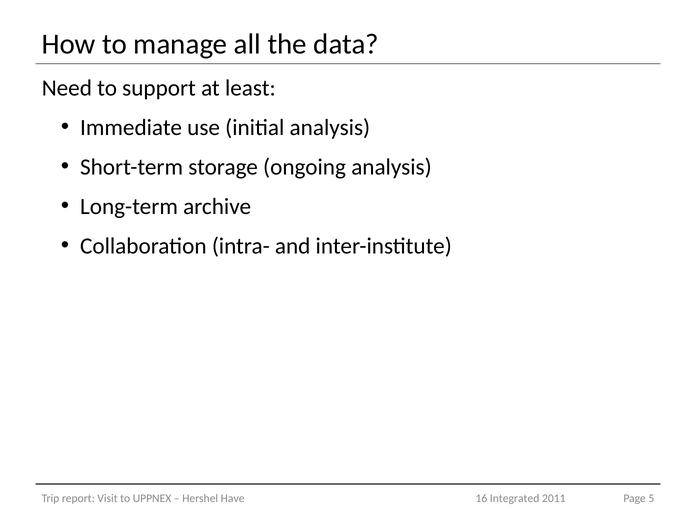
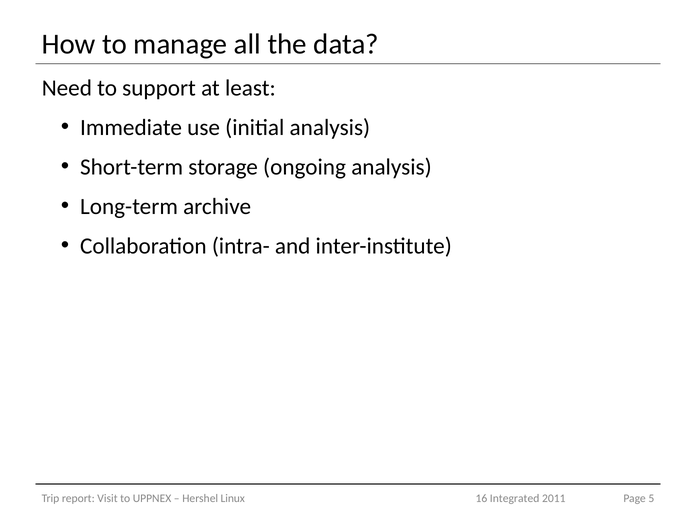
Have: Have -> Linux
